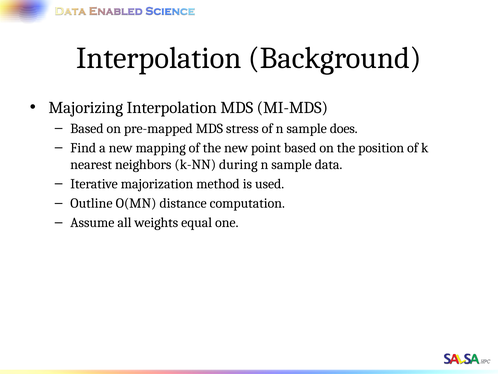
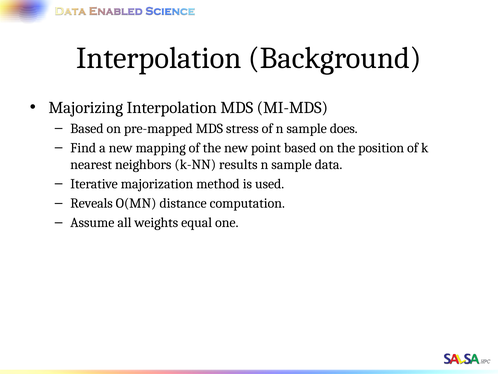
during: during -> results
Outline: Outline -> Reveals
